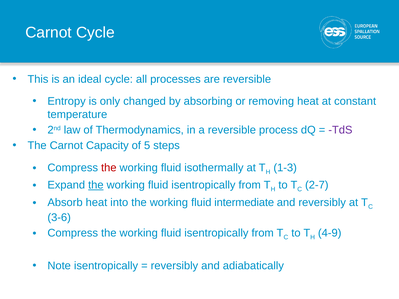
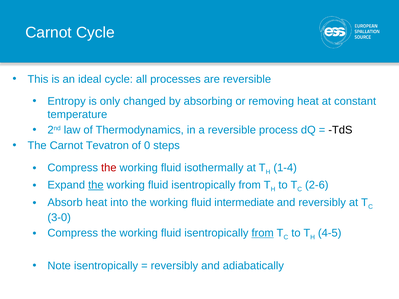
TdS colour: purple -> black
Capacity: Capacity -> Tevatron
5: 5 -> 0
1-3: 1-3 -> 1-4
2-7: 2-7 -> 2-6
3-6: 3-6 -> 3-0
from at (263, 233) underline: none -> present
4-9: 4-9 -> 4-5
